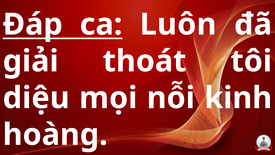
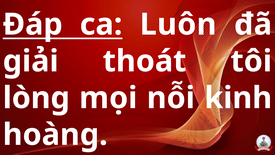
diệu: diệu -> lòng
